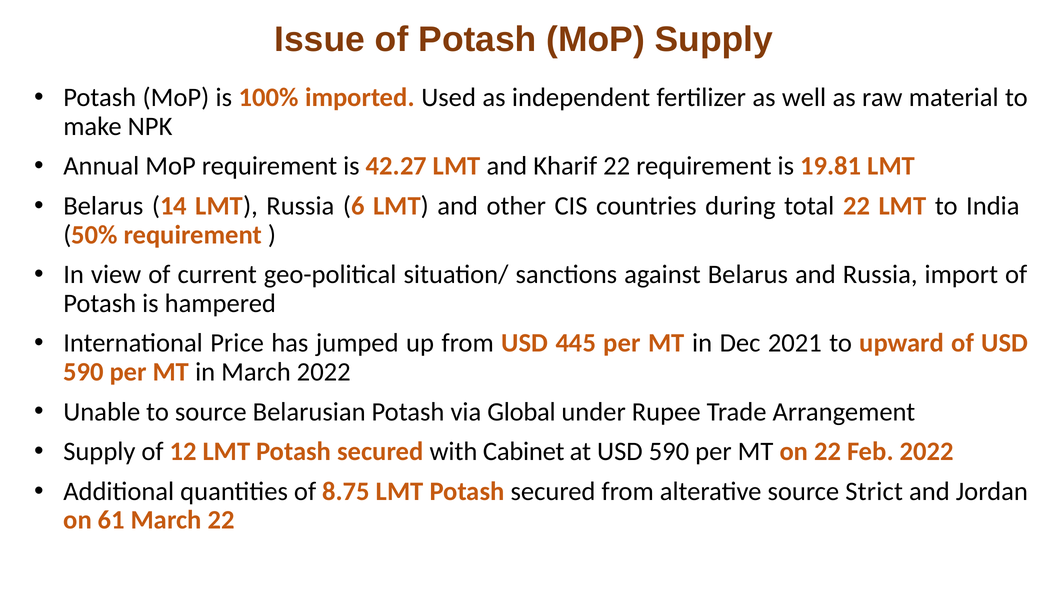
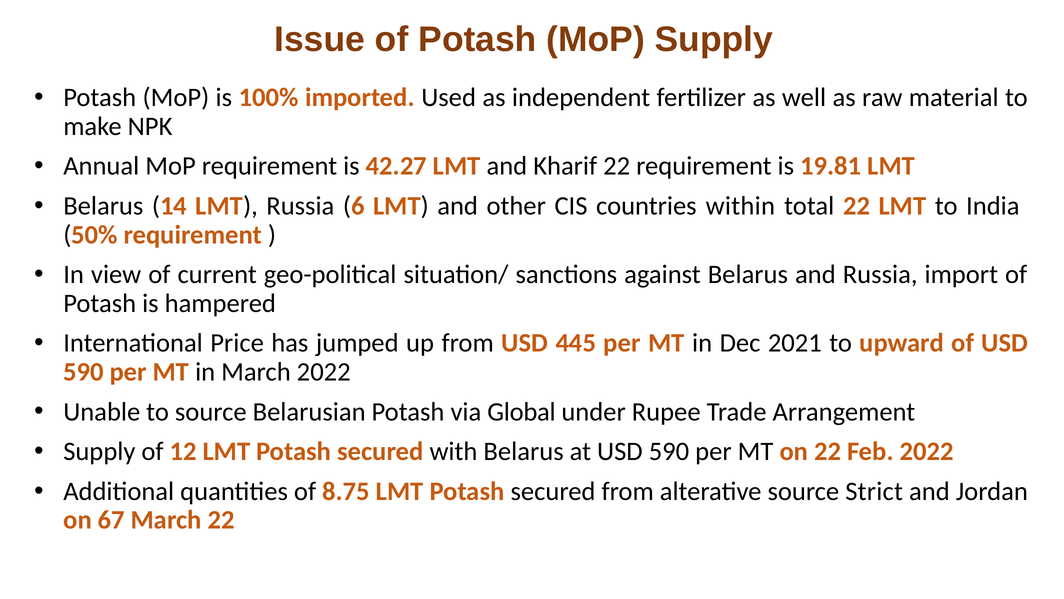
during: during -> within
with Cabinet: Cabinet -> Belarus
61: 61 -> 67
